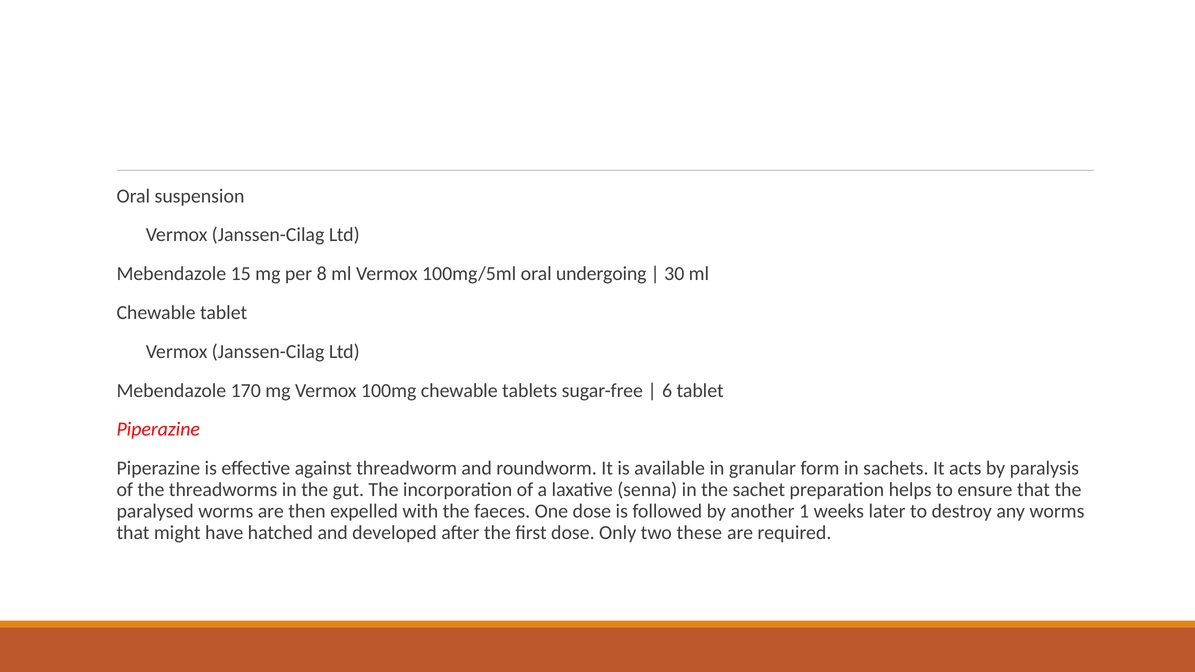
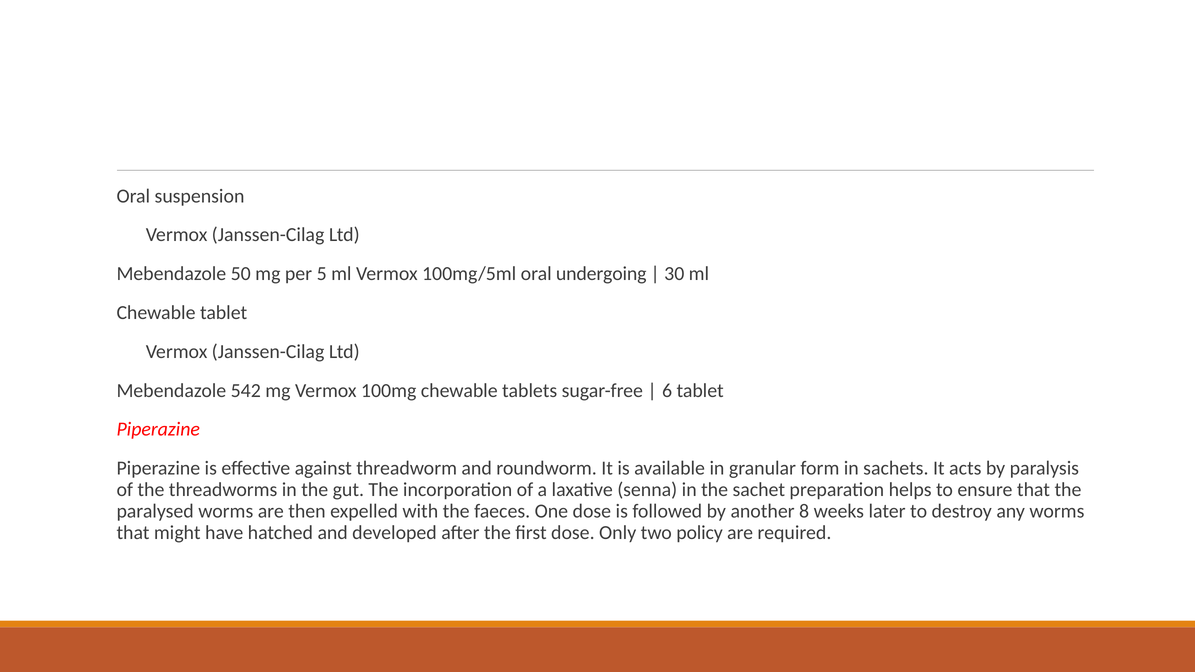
15: 15 -> 50
8: 8 -> 5
170: 170 -> 542
1: 1 -> 8
these: these -> policy
